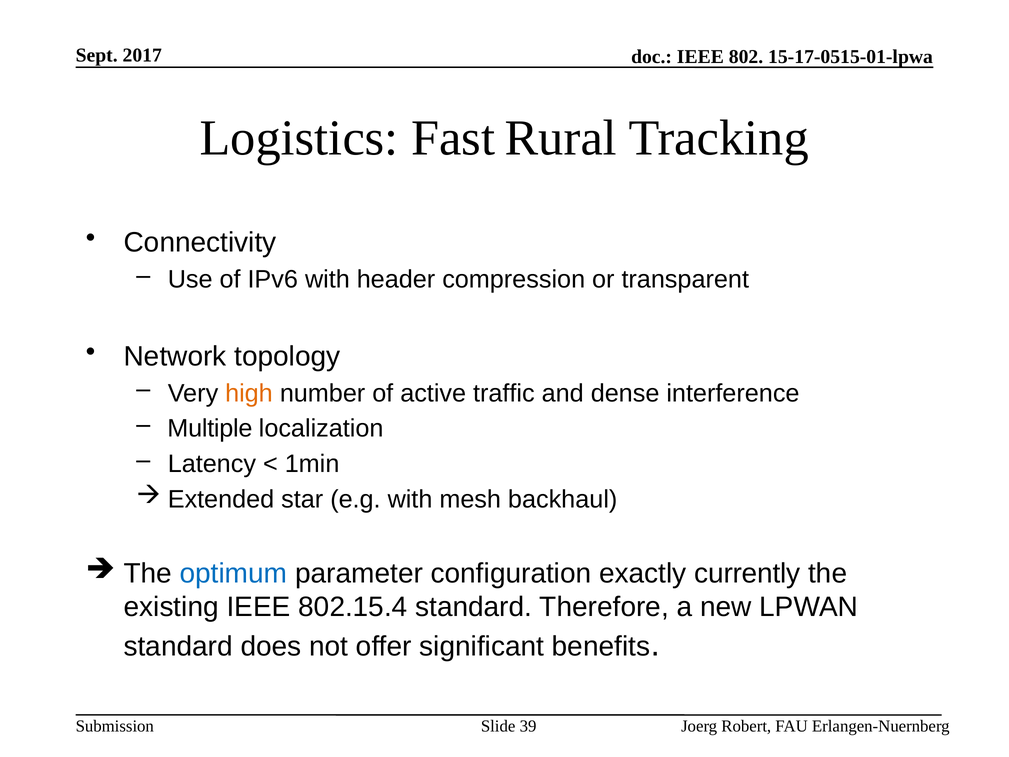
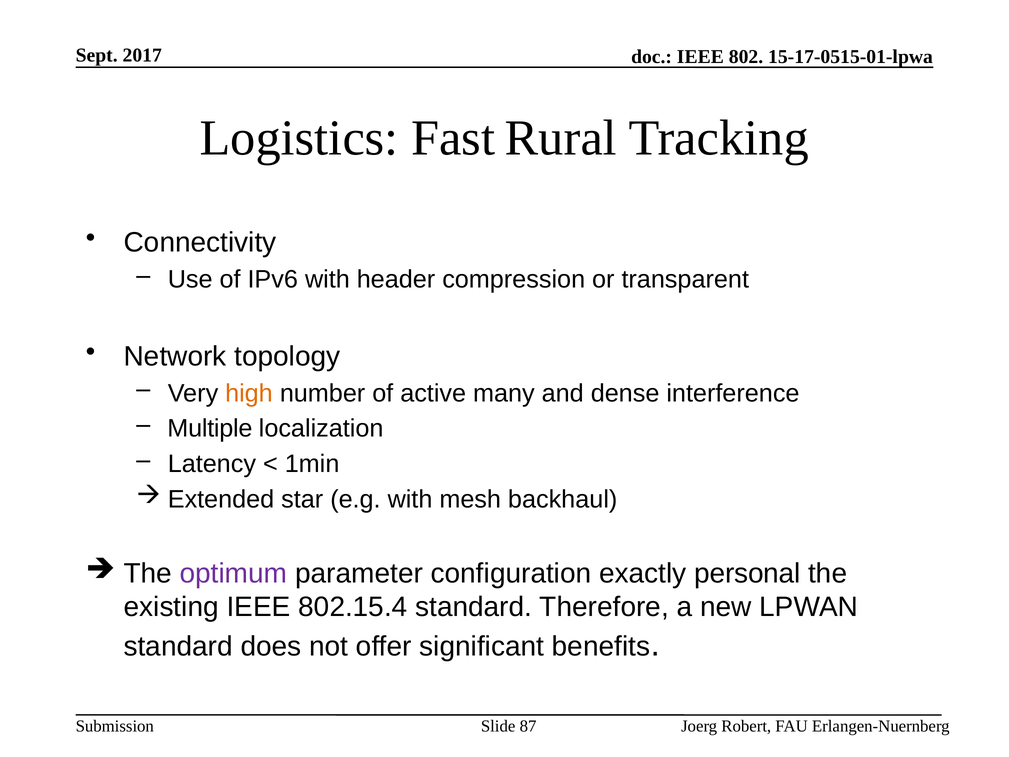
traffic: traffic -> many
optimum colour: blue -> purple
currently: currently -> personal
39: 39 -> 87
